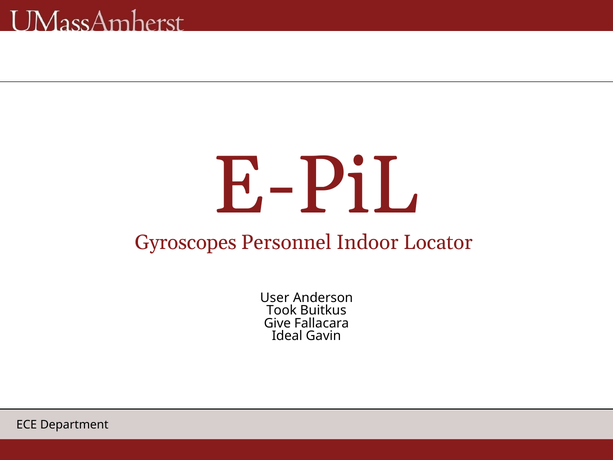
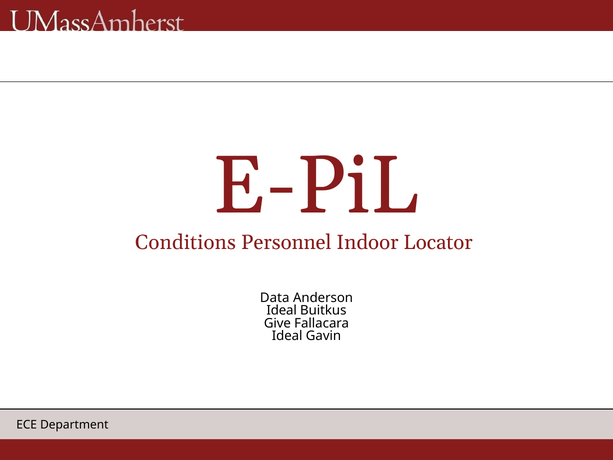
Gyroscopes: Gyroscopes -> Conditions
User: User -> Data
Took at (282, 310): Took -> Ideal
